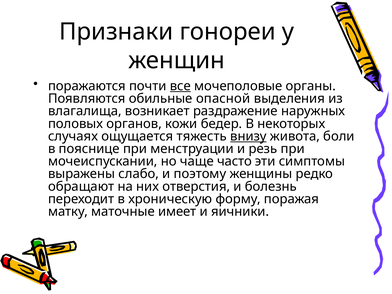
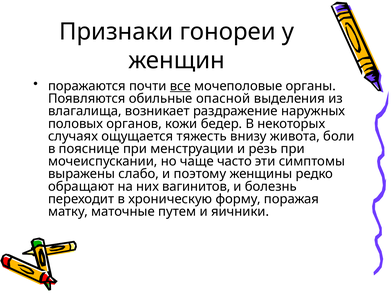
внизу underline: present -> none
отверстия: отверстия -> вагинитов
имеет: имеет -> путем
